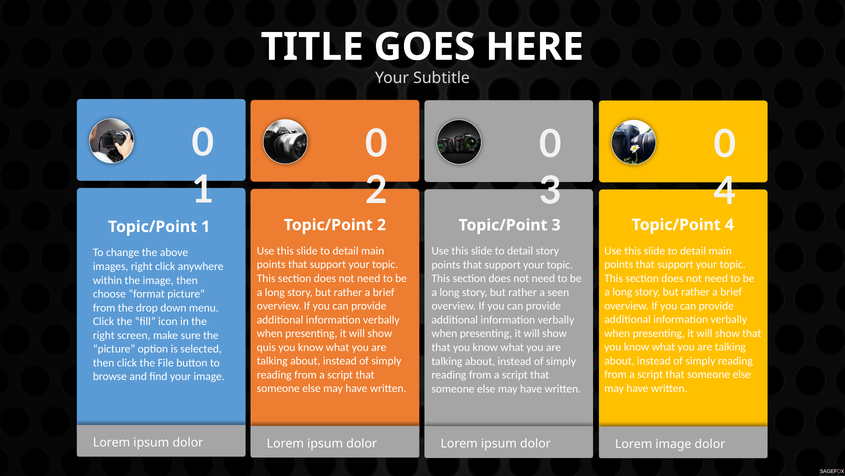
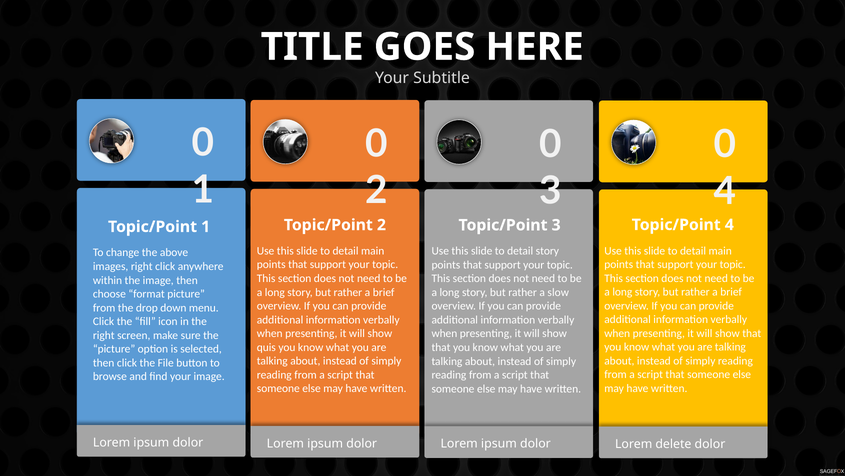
seen: seen -> slow
Lorem image: image -> delete
